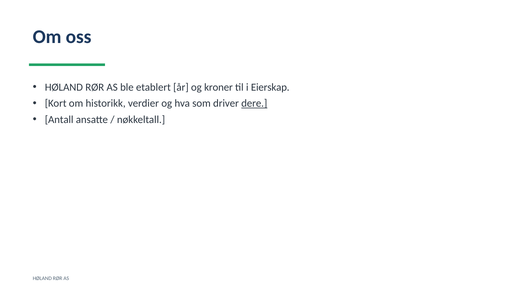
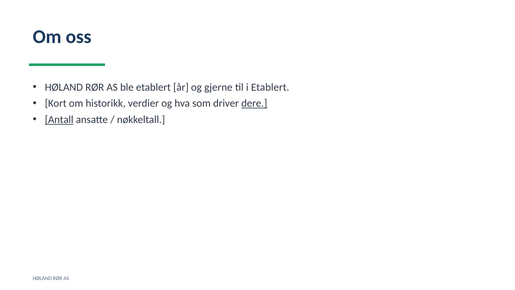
kroner: kroner -> gjerne
i Eierskap: Eierskap -> Etablert
Antall underline: none -> present
